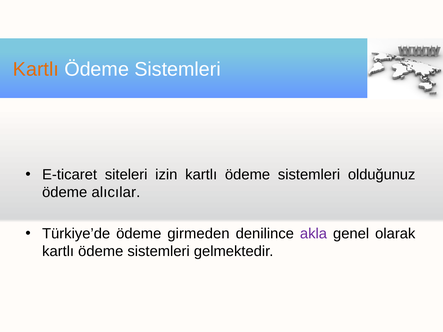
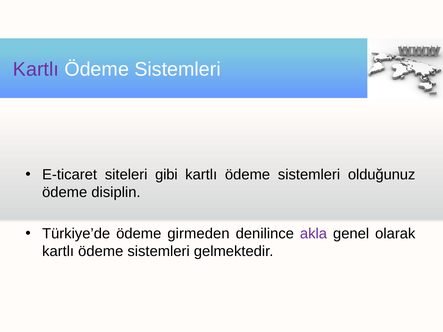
Kartlı at (36, 69) colour: orange -> purple
izin: izin -> gibi
alıcılar: alıcılar -> disiplin
